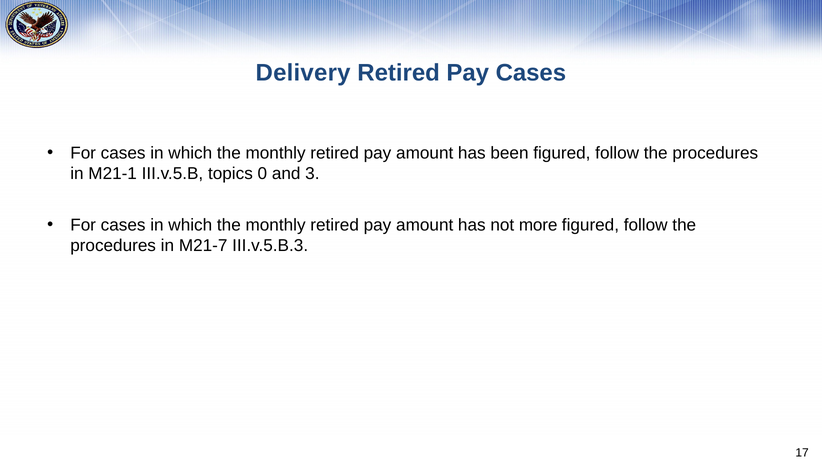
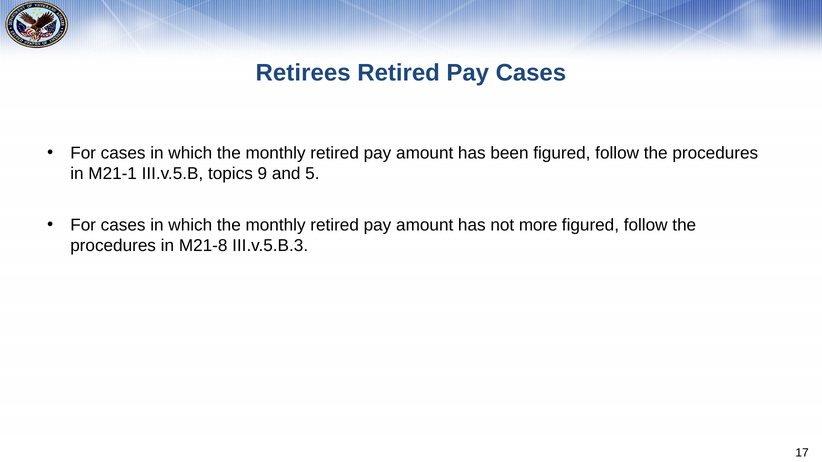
Delivery: Delivery -> Retirees
0: 0 -> 9
3: 3 -> 5
M21-7: M21-7 -> M21-8
